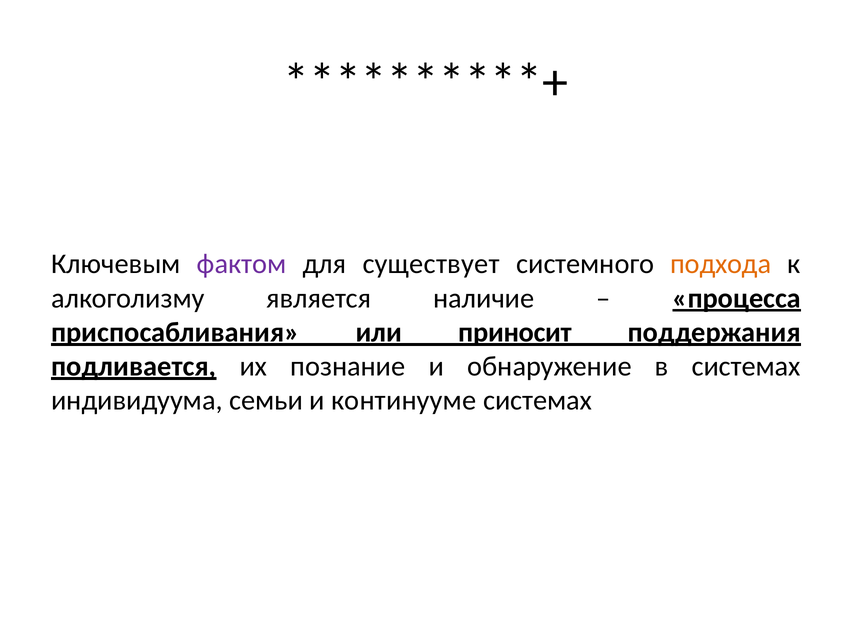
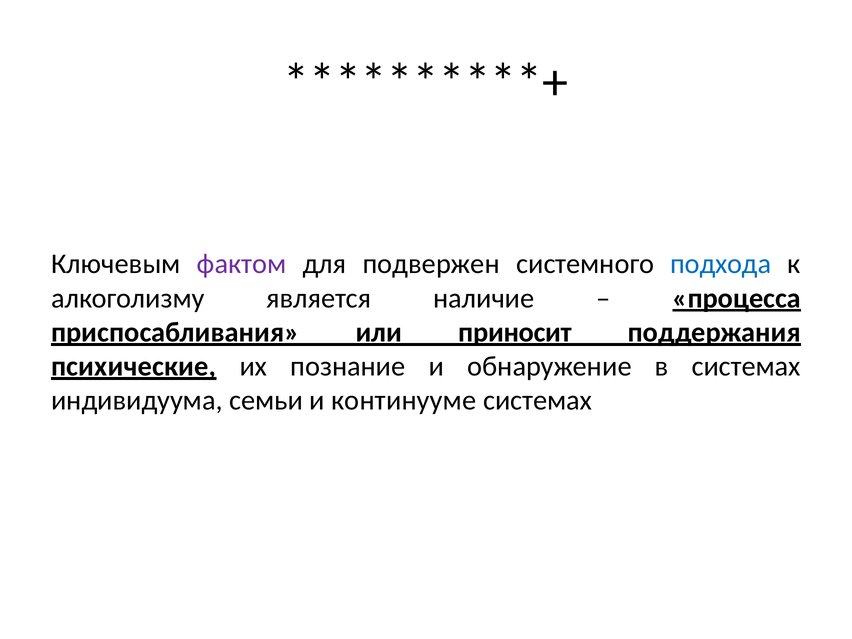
существует: существует -> подвержен
подхода colour: orange -> blue
подливается: подливается -> психические
